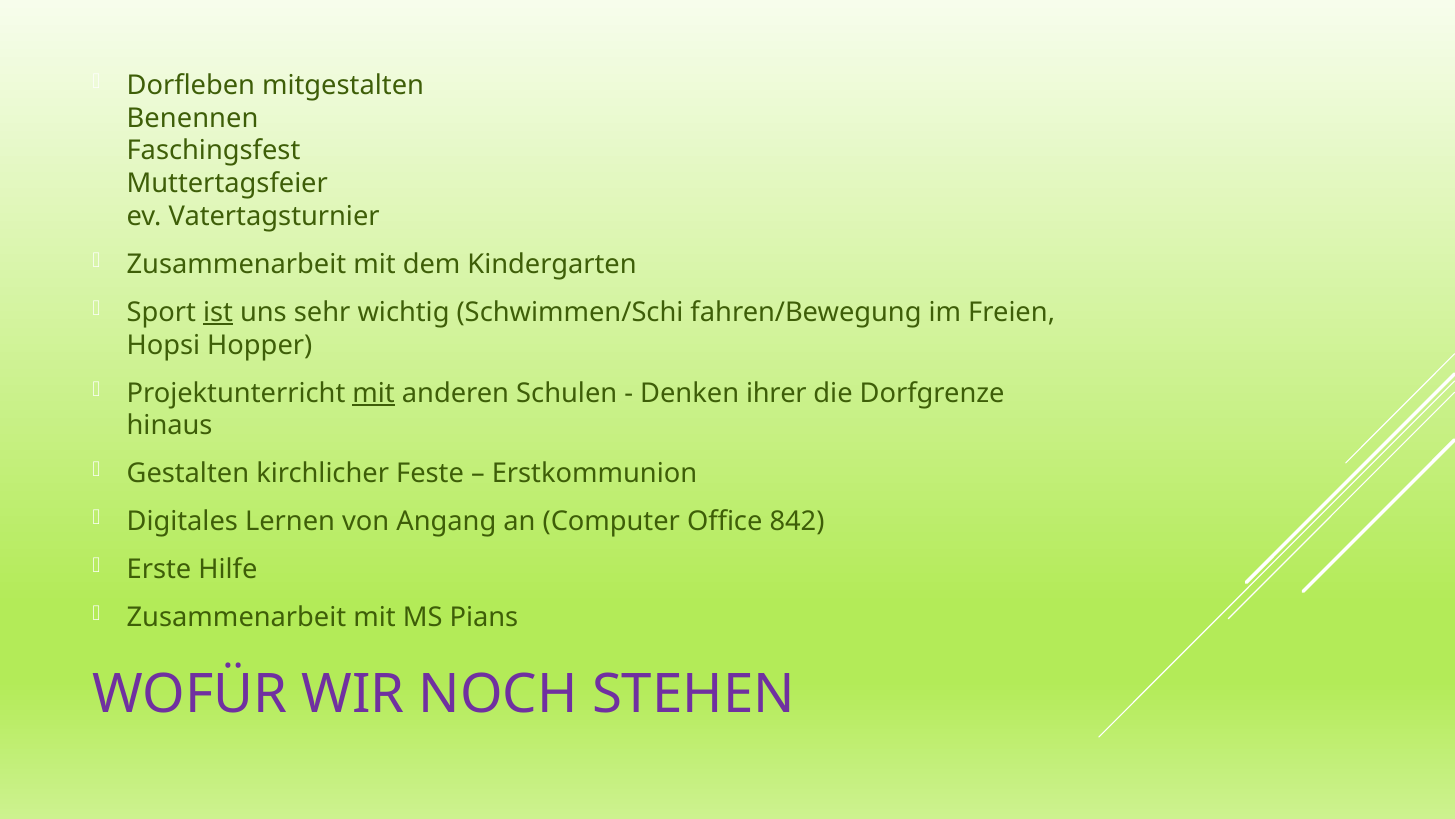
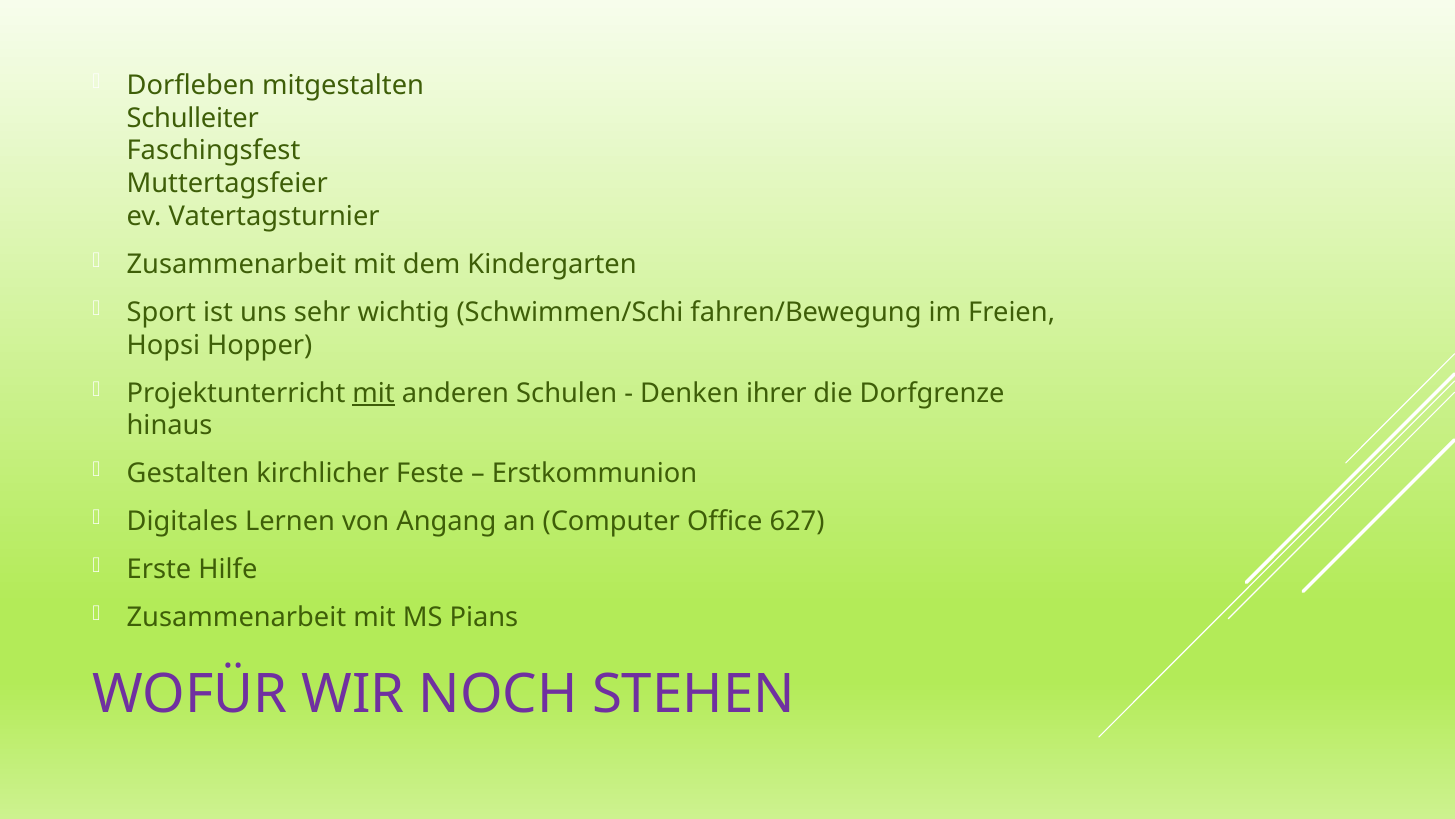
Benennen: Benennen -> Schulleiter
ist underline: present -> none
842: 842 -> 627
